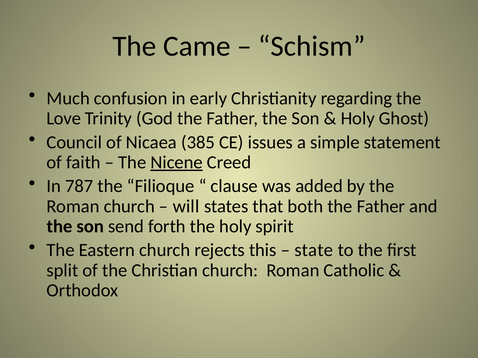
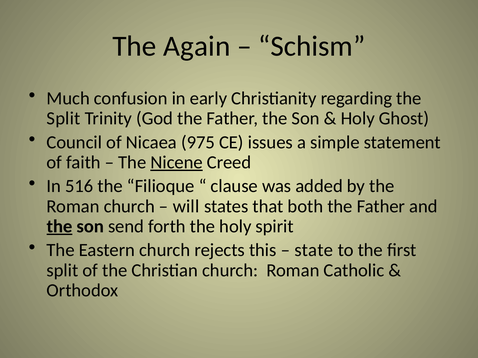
Came: Came -> Again
Love at (64, 119): Love -> Split
385: 385 -> 975
787: 787 -> 516
the at (59, 227) underline: none -> present
